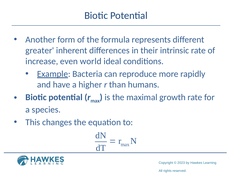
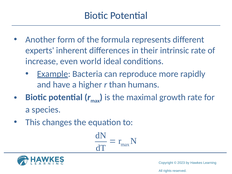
greater: greater -> experts
